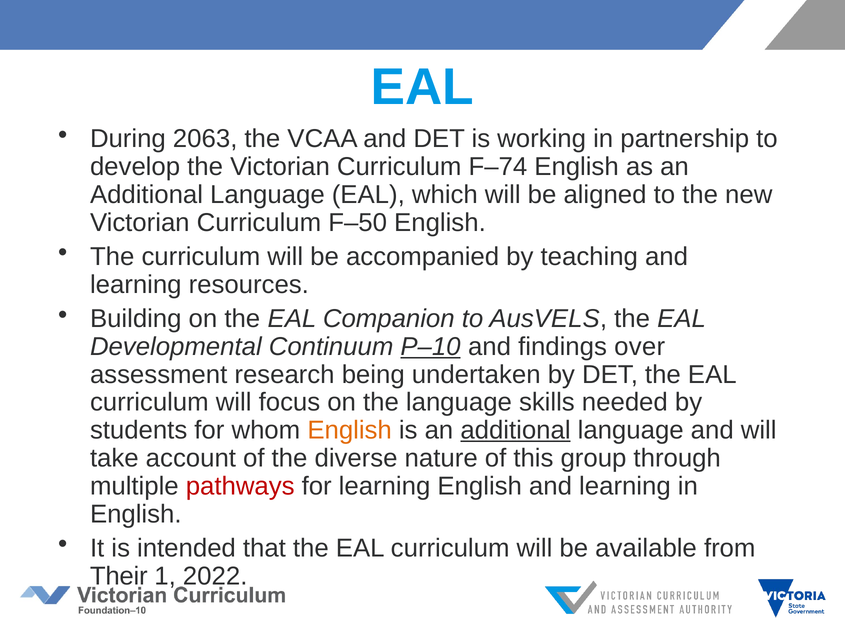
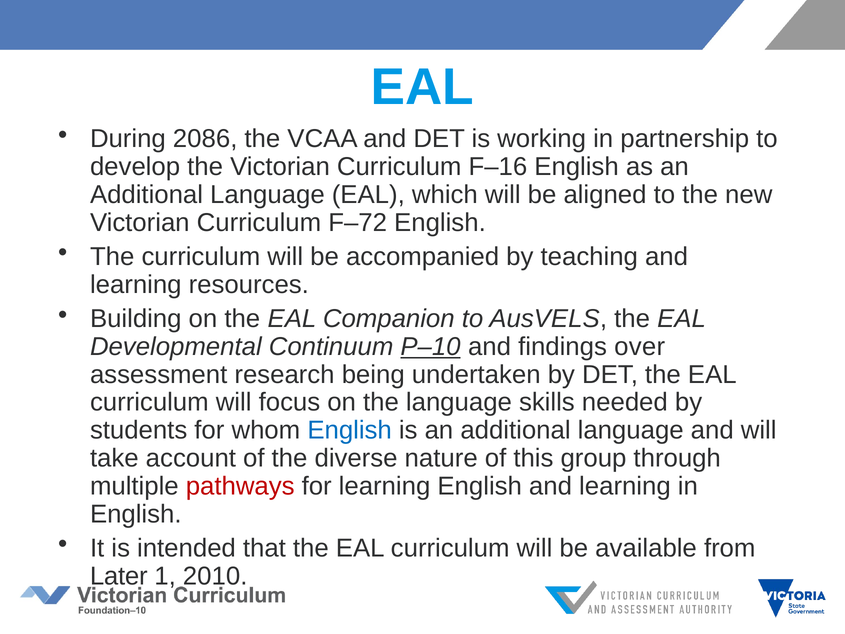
2063: 2063 -> 2086
F–74: F–74 -> F–16
F–50: F–50 -> F–72
English at (350, 430) colour: orange -> blue
additional at (515, 430) underline: present -> none
Their: Their -> Later
2022: 2022 -> 2010
